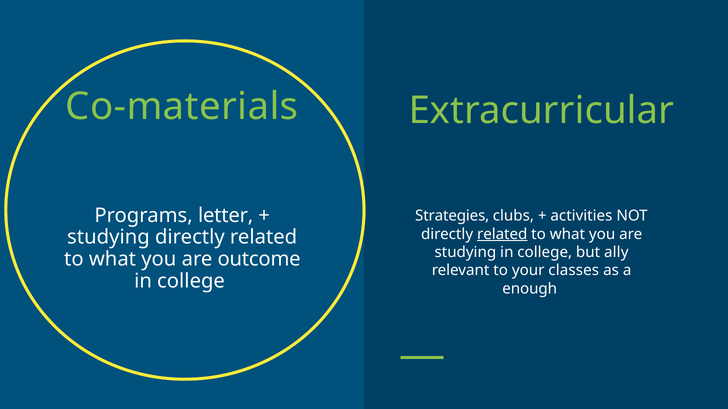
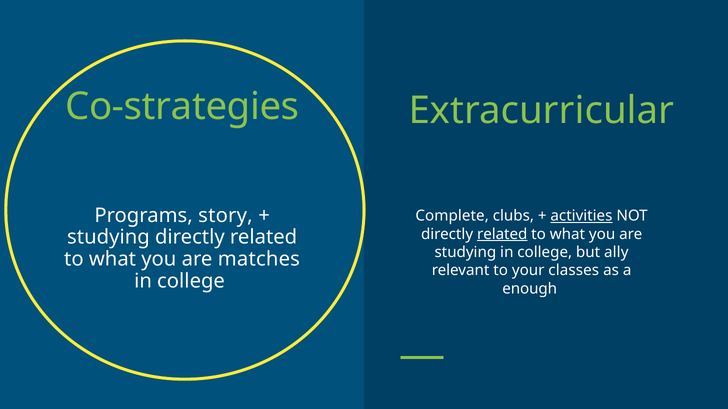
Co-materials: Co-materials -> Co-strategies
letter: letter -> story
Strategies: Strategies -> Complete
activities underline: none -> present
outcome: outcome -> matches
